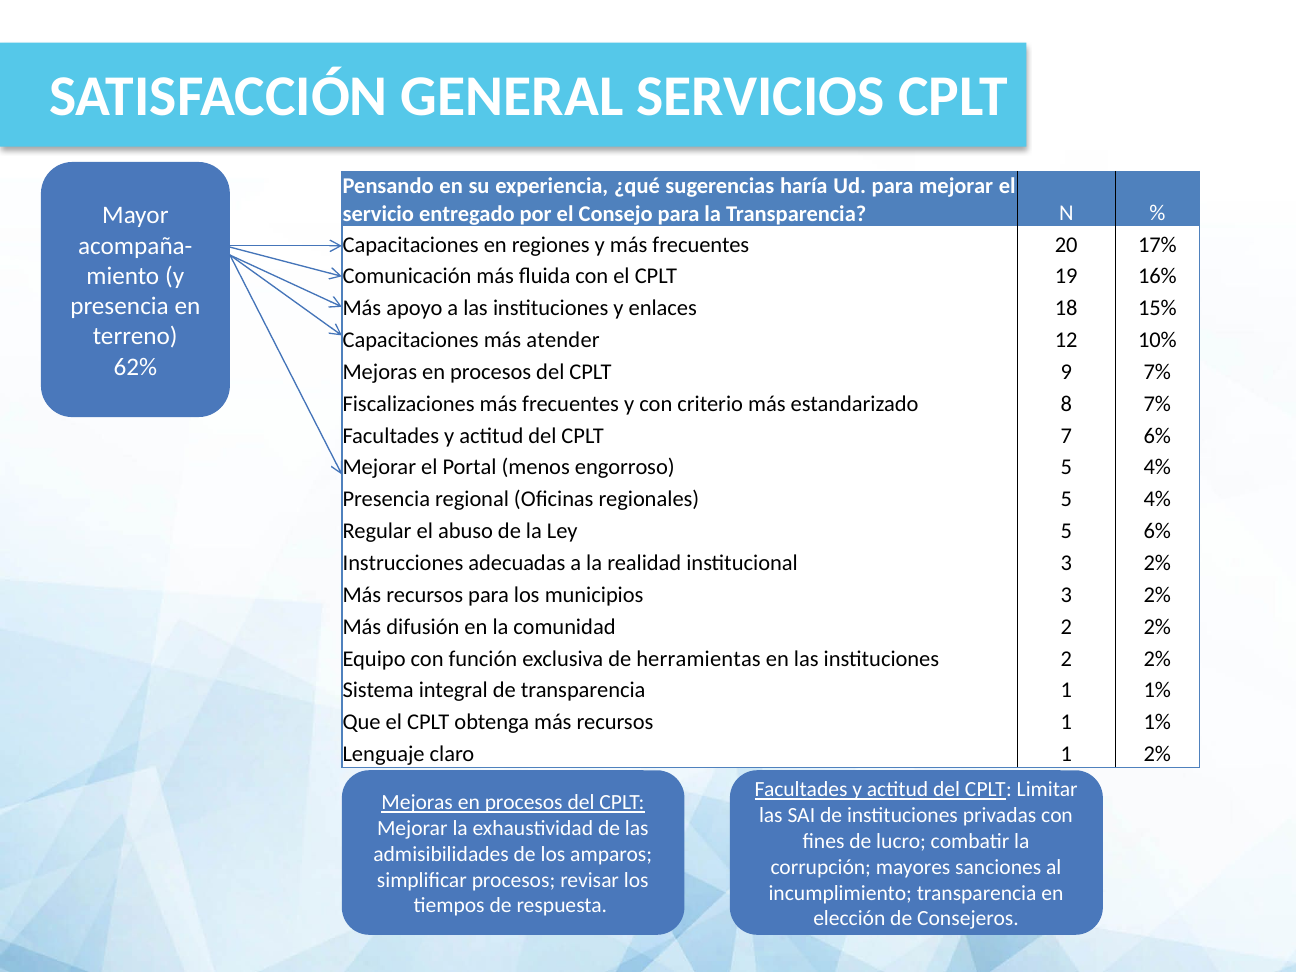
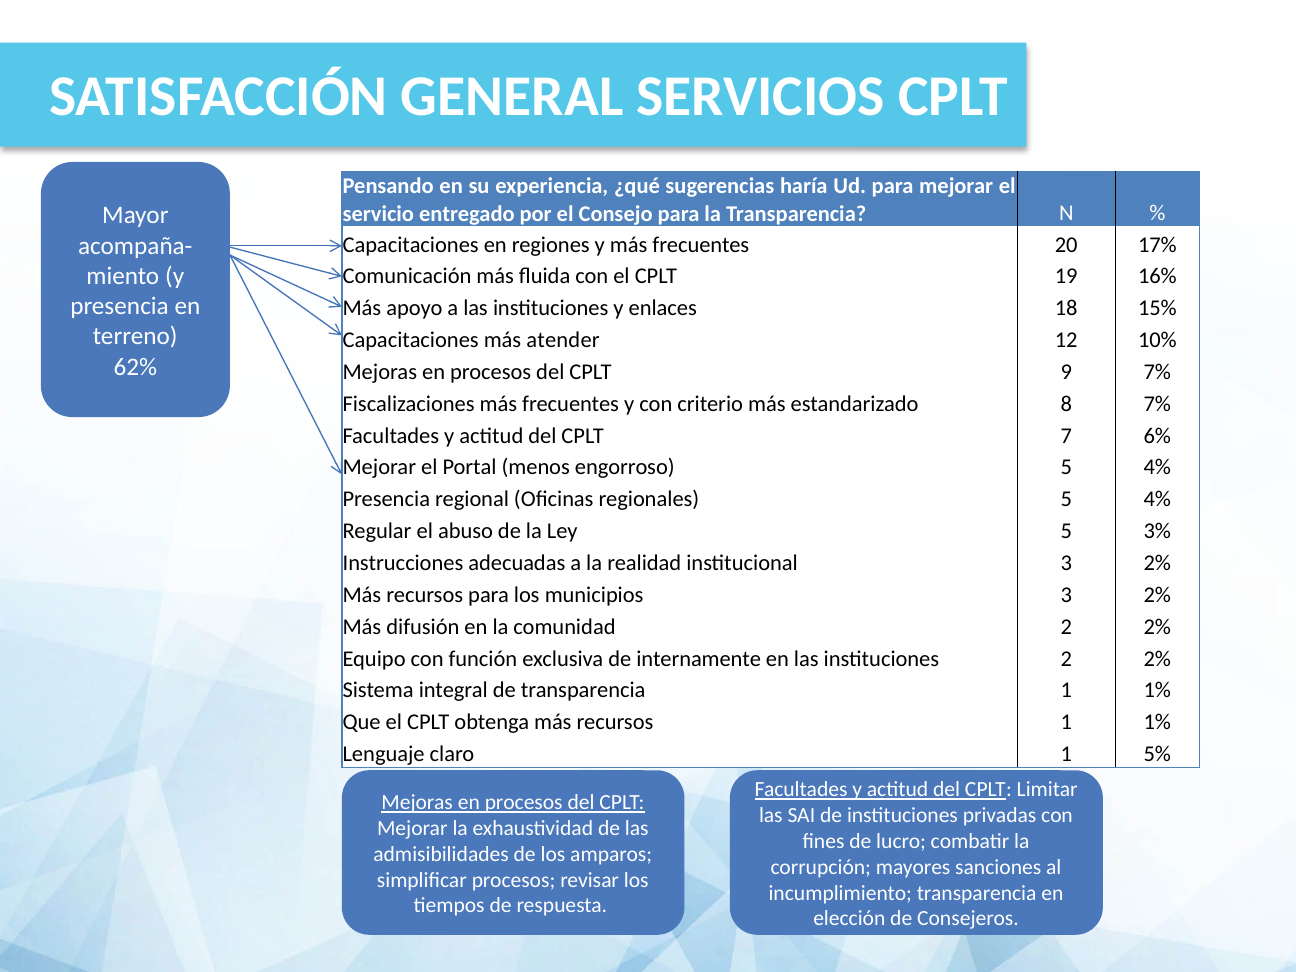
5 6%: 6% -> 3%
herramientas: herramientas -> internamente
1 2%: 2% -> 5%
